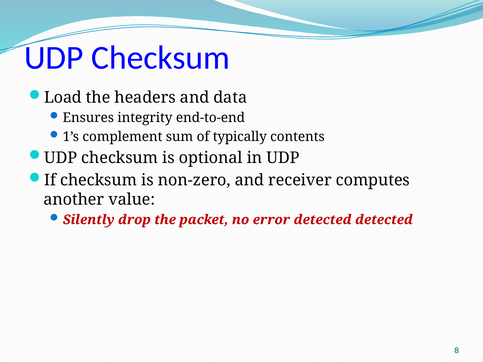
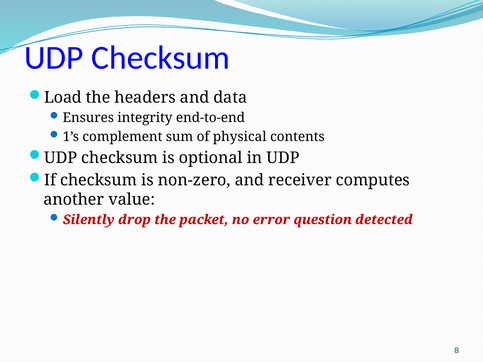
typically: typically -> physical
error detected: detected -> question
